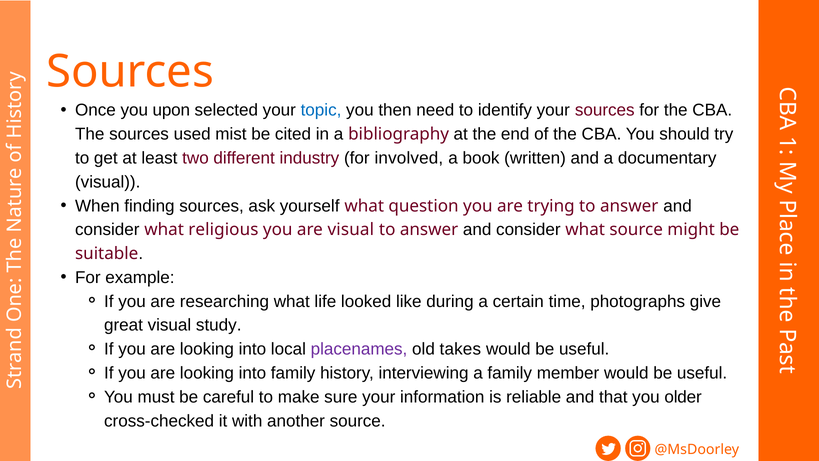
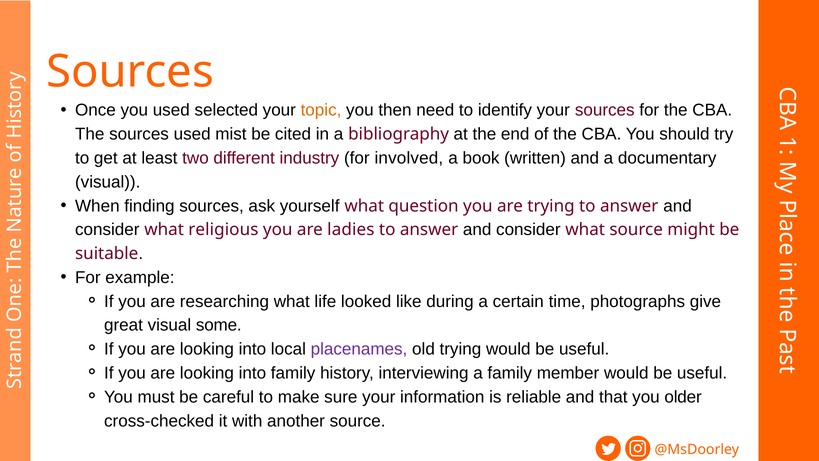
you upon: upon -> used
topic colour: blue -> orange
are visual: visual -> ladies
study: study -> some
old takes: takes -> trying
